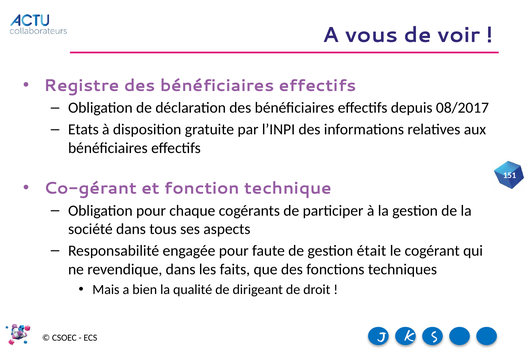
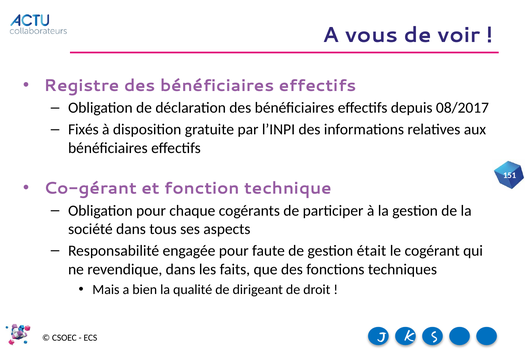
Etats: Etats -> Fixés
